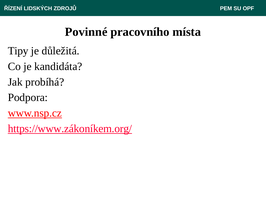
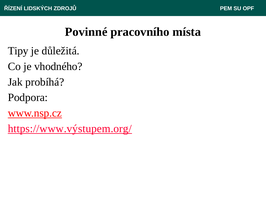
kandidáta: kandidáta -> vhodného
https://www.zákoníkem.org/: https://www.zákoníkem.org/ -> https://www.výstupem.org/
